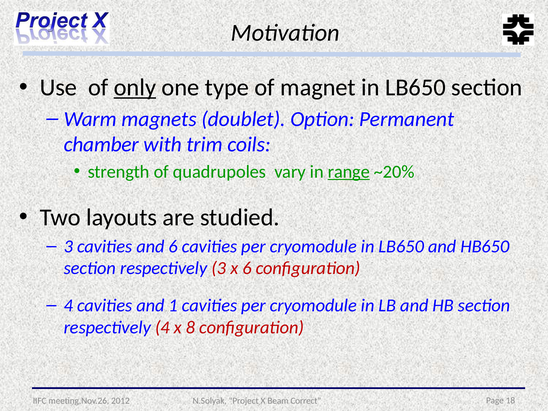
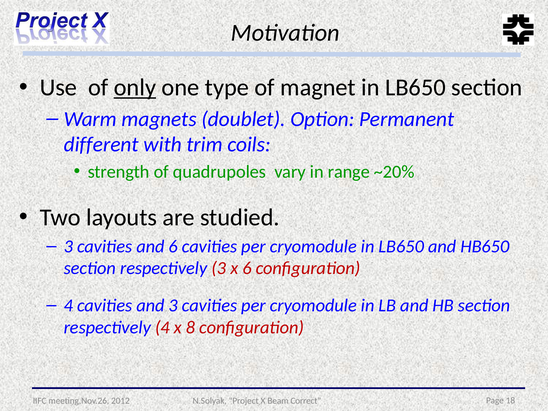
chamber: chamber -> different
range underline: present -> none
and 1: 1 -> 3
